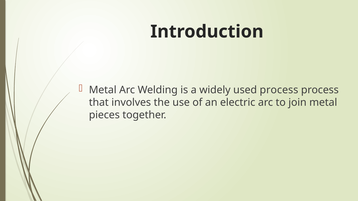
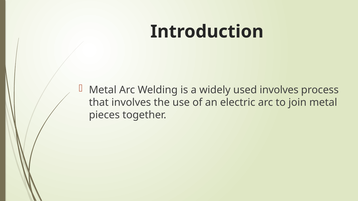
used process: process -> involves
